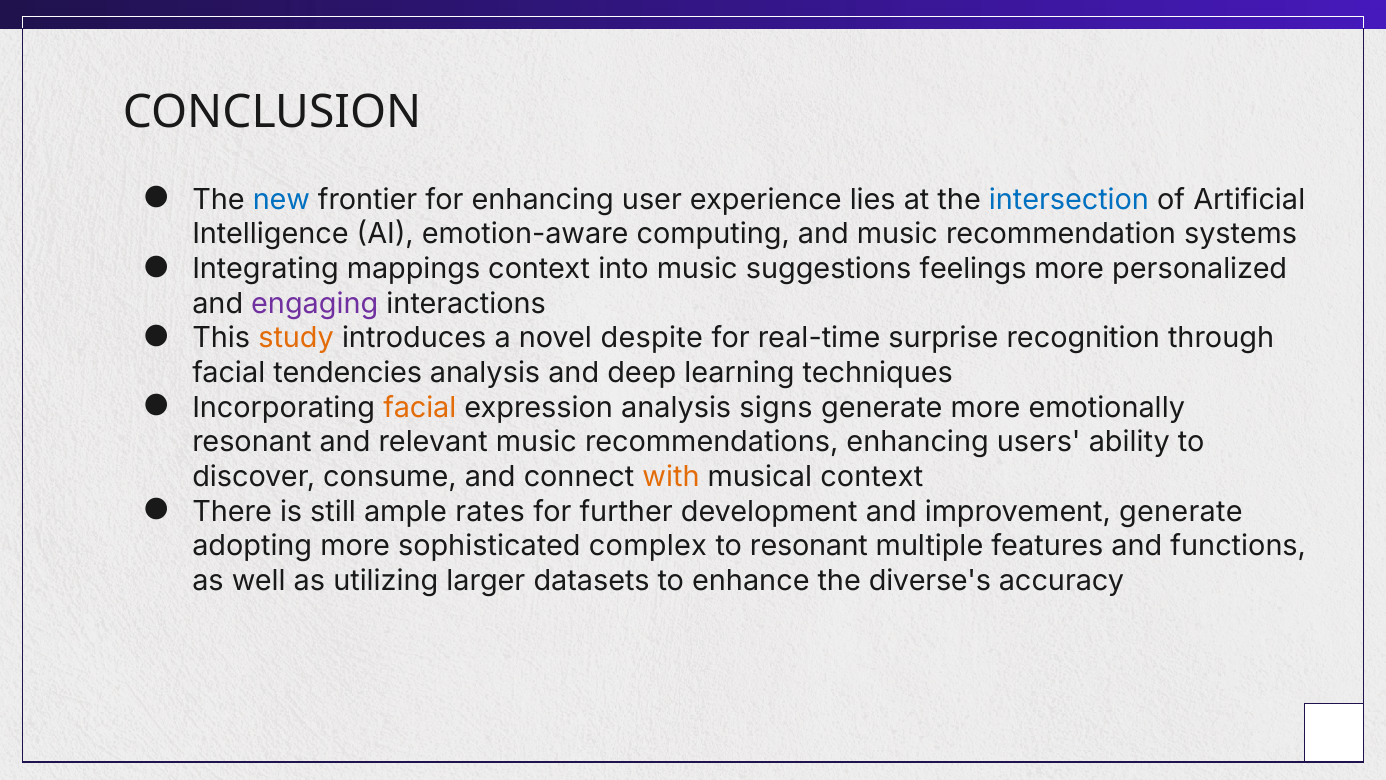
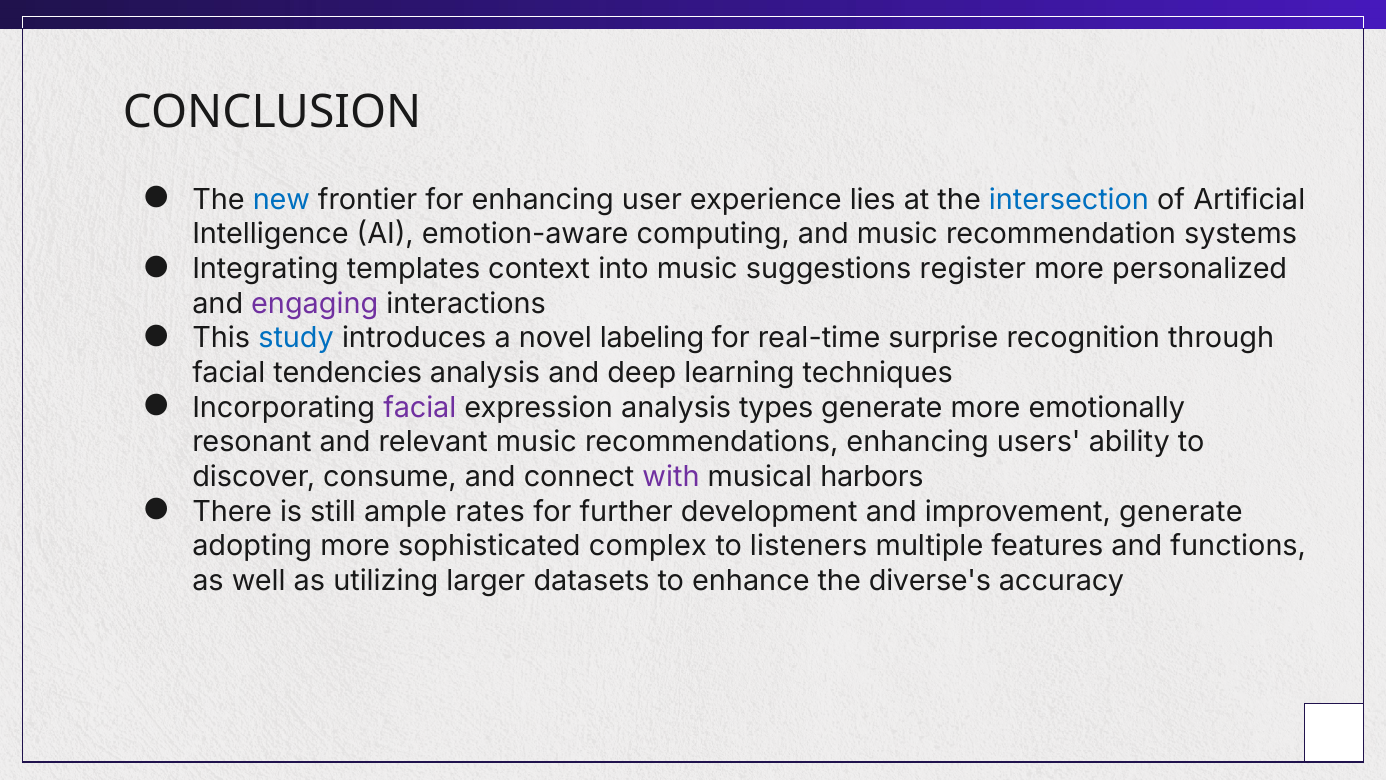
mappings: mappings -> templates
feelings: feelings -> register
study colour: orange -> blue
despite: despite -> labeling
facial at (420, 407) colour: orange -> purple
signs: signs -> types
with colour: orange -> purple
musical context: context -> harbors
to resonant: resonant -> listeners
